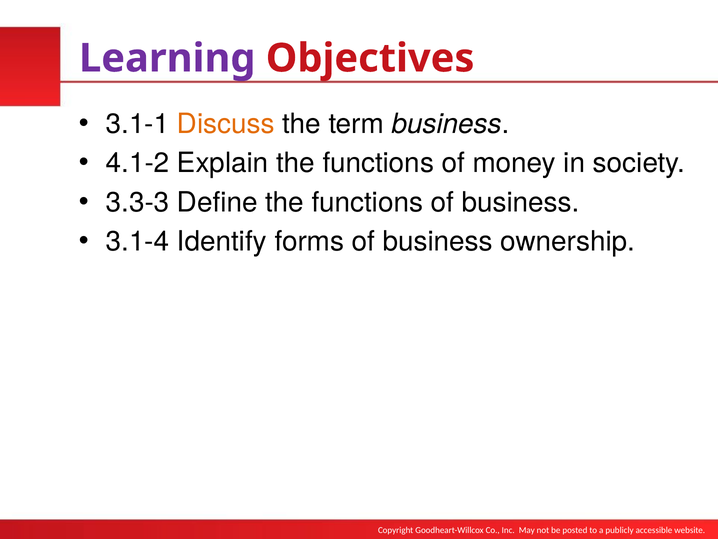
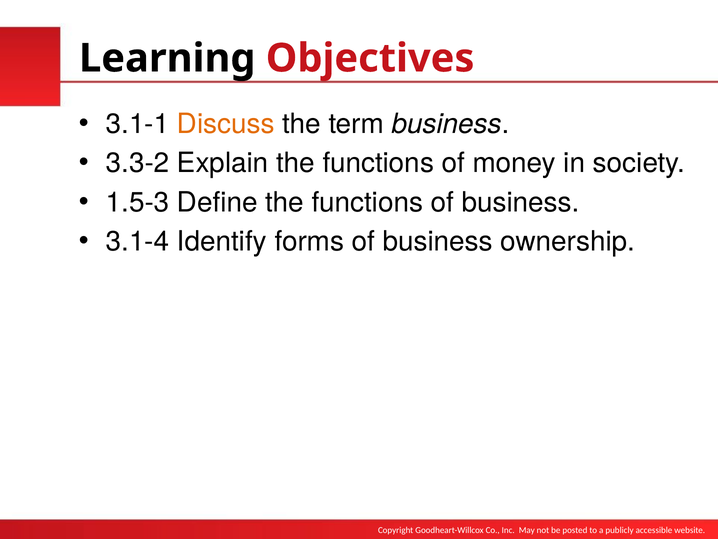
Learning colour: purple -> black
4.1-2: 4.1-2 -> 3.3-2
3.3-3: 3.3-3 -> 1.5-3
